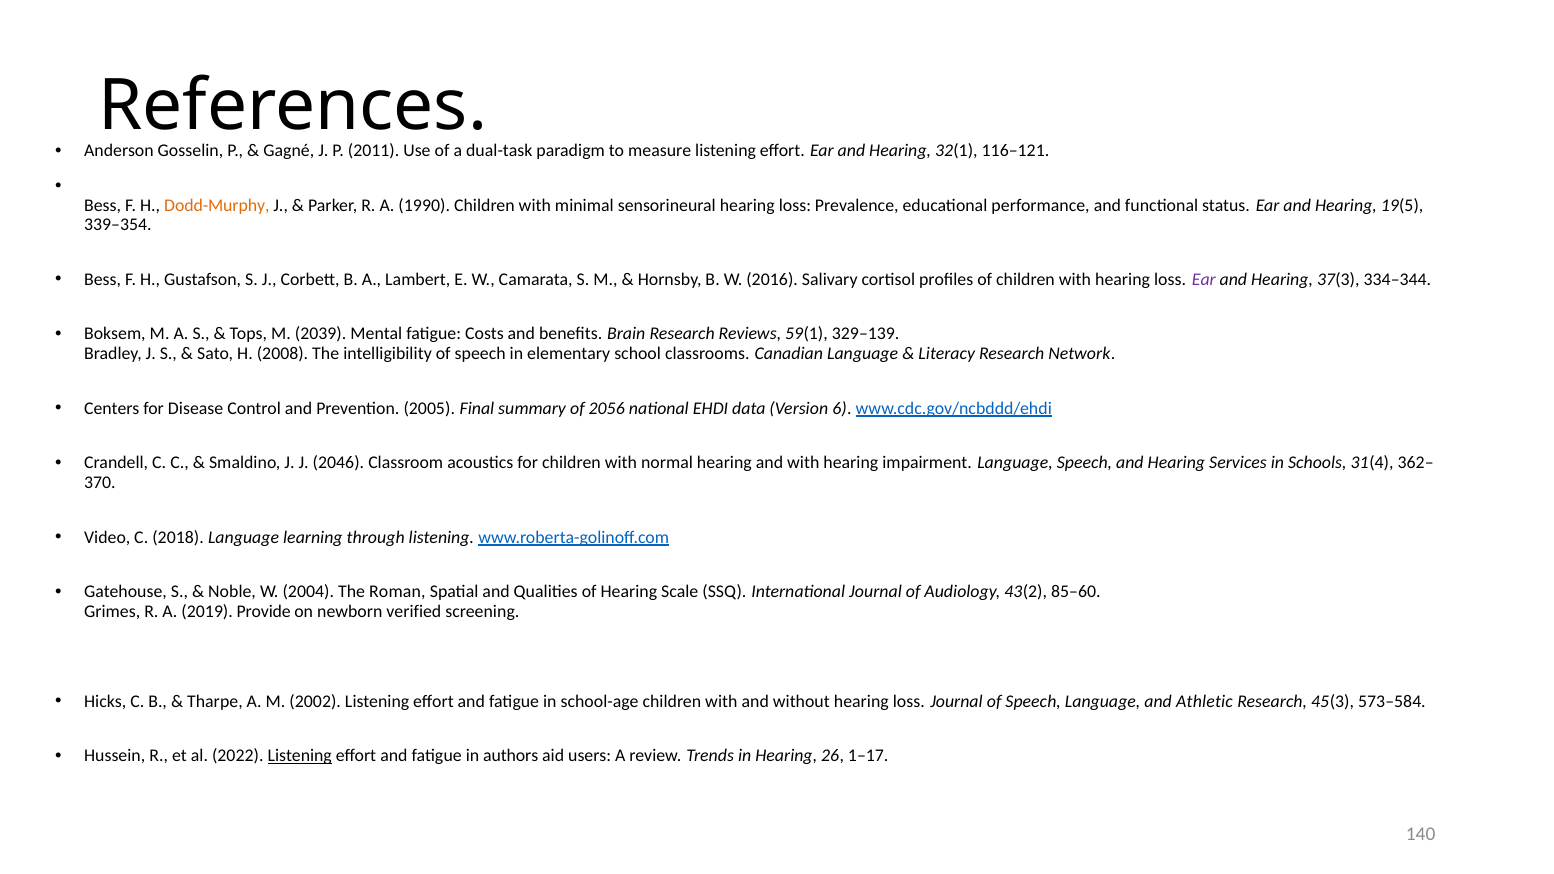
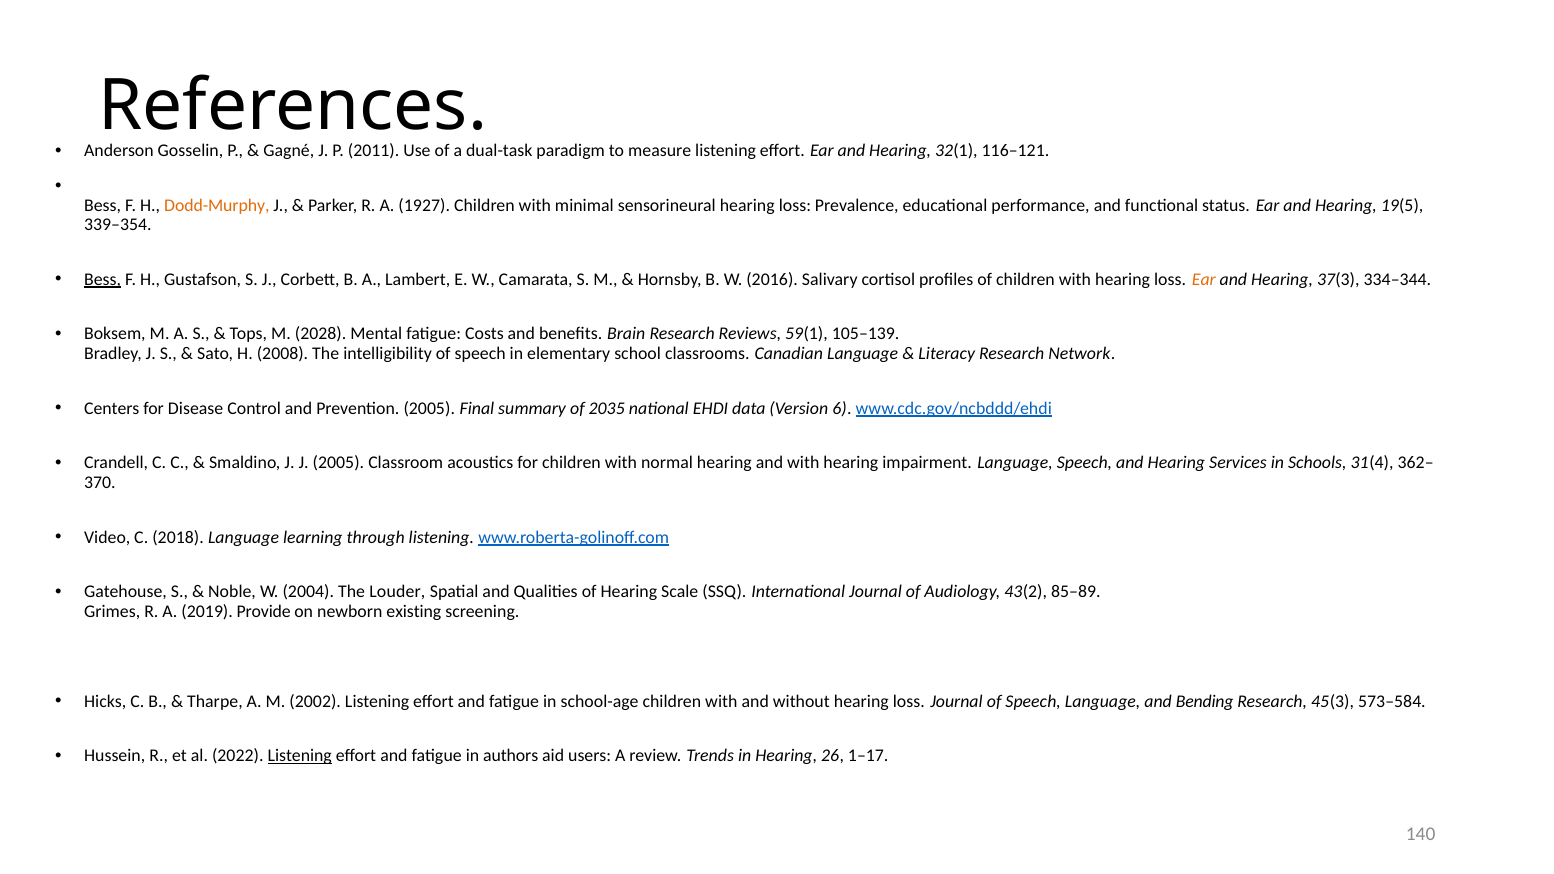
1990: 1990 -> 1927
Bess at (103, 279) underline: none -> present
Ear at (1204, 279) colour: purple -> orange
2039: 2039 -> 2028
329–139: 329–139 -> 105–139
2056: 2056 -> 2035
J 2046: 2046 -> 2005
Roman: Roman -> Louder
85–60: 85–60 -> 85–89
verified: verified -> existing
Athletic: Athletic -> Bending
